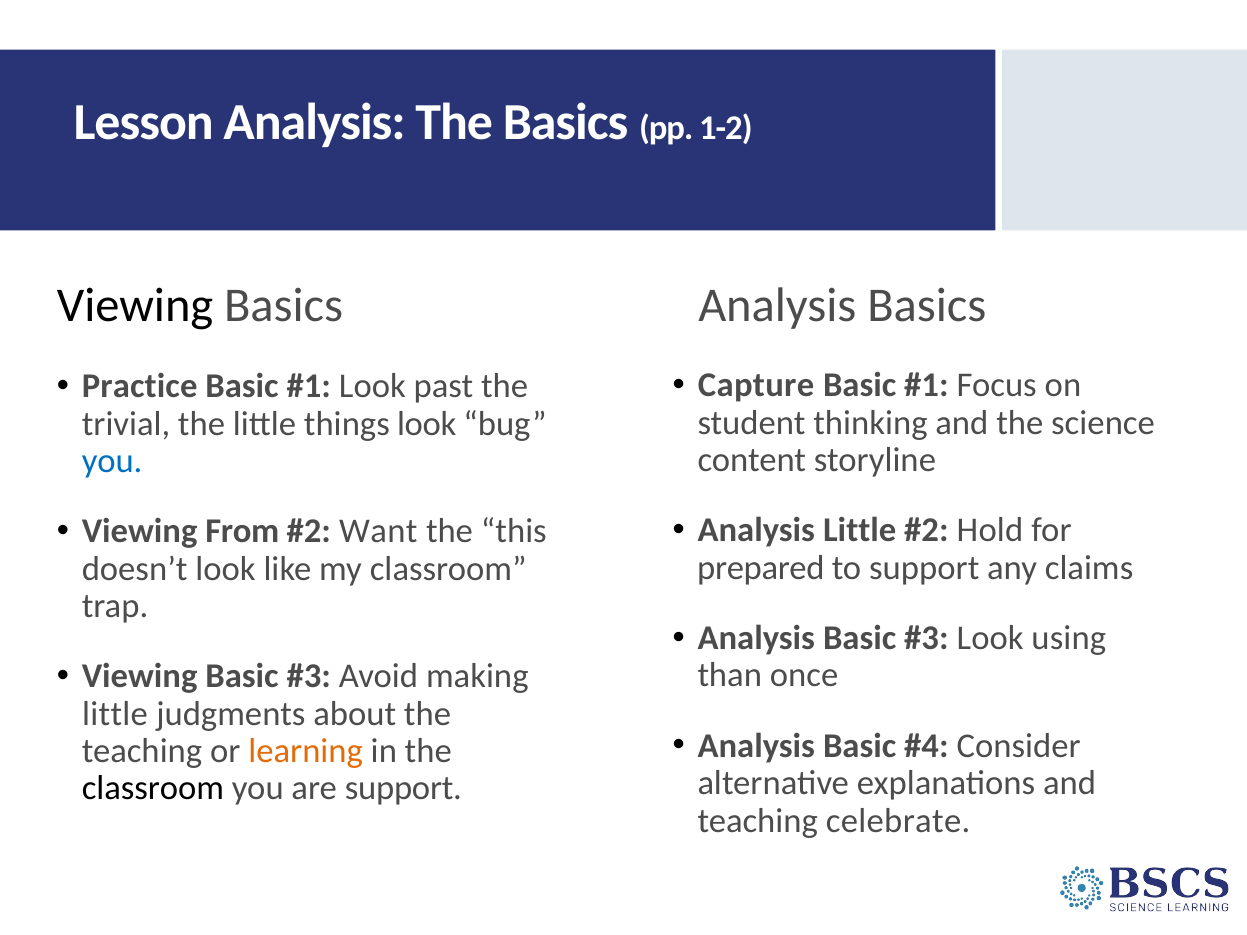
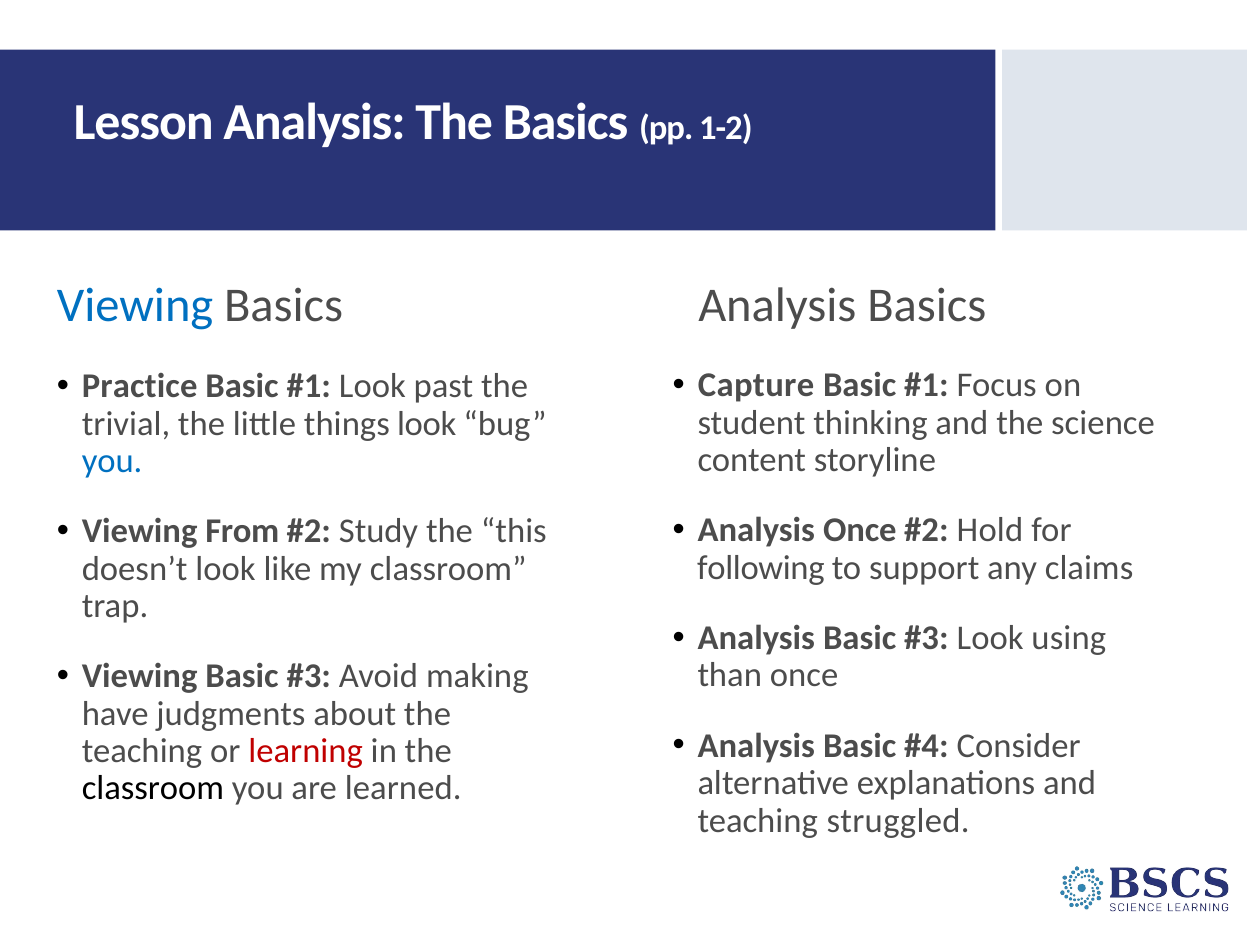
Viewing at (135, 305) colour: black -> blue
Analysis Little: Little -> Once
Want: Want -> Study
prepared: prepared -> following
little at (115, 714): little -> have
learning colour: orange -> red
are support: support -> learned
celebrate: celebrate -> struggled
